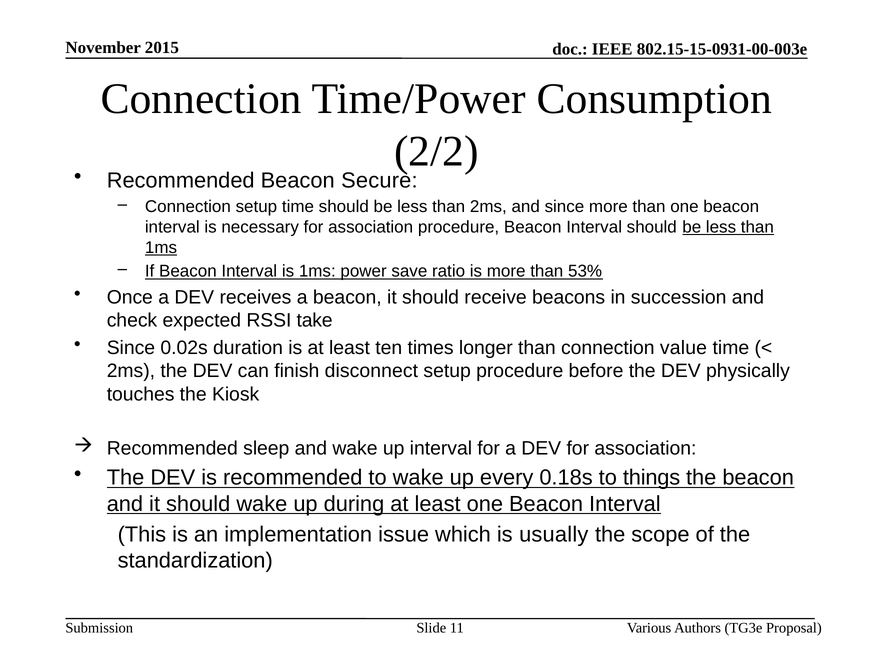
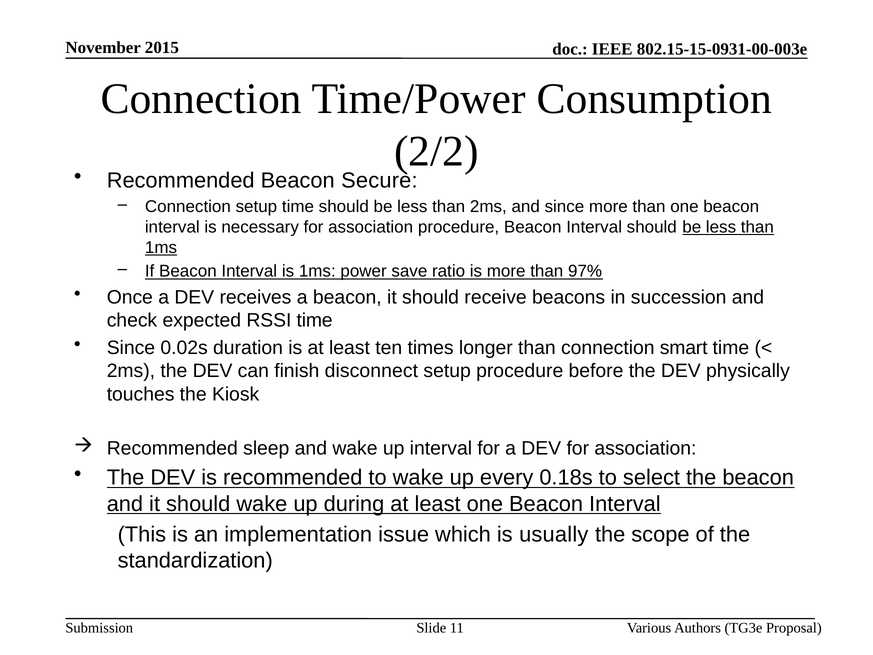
53%: 53% -> 97%
RSSI take: take -> time
value: value -> smart
things: things -> select
